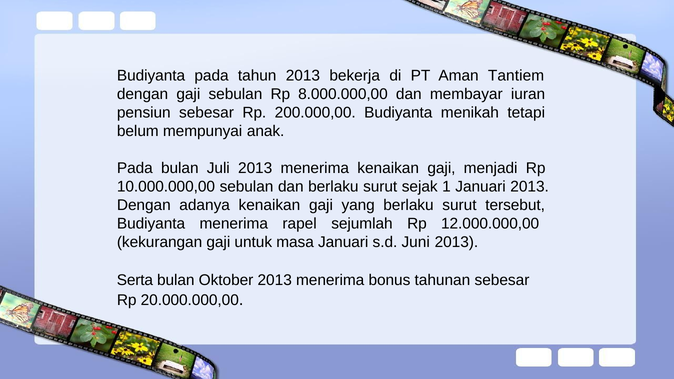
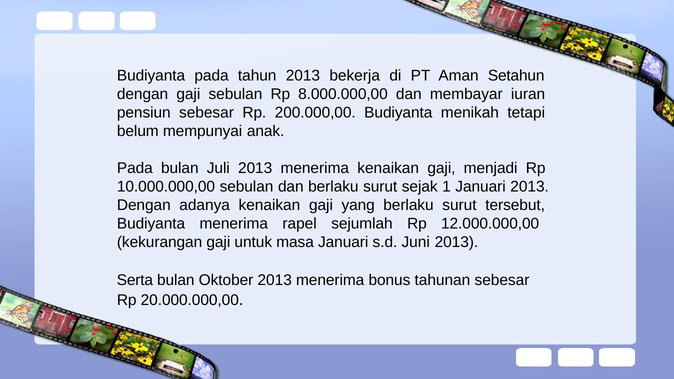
Tantiem: Tantiem -> Setahun
